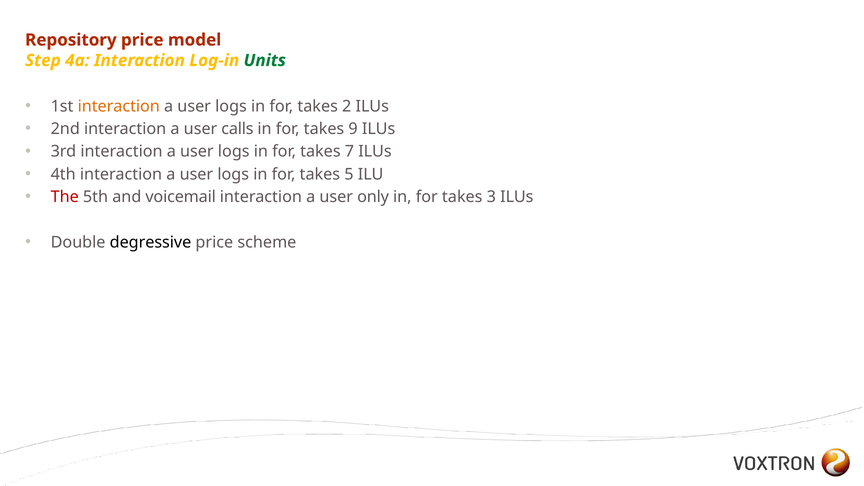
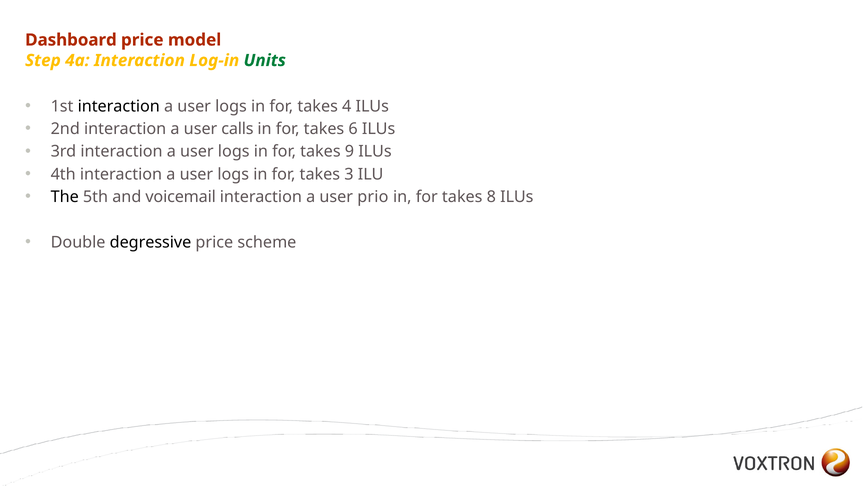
Repository: Repository -> Dashboard
interaction at (119, 106) colour: orange -> black
2: 2 -> 4
9: 9 -> 6
7: 7 -> 9
5: 5 -> 3
The colour: red -> black
only: only -> prio
3: 3 -> 8
